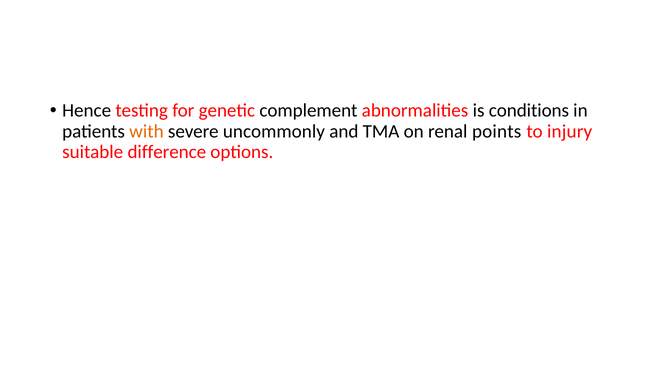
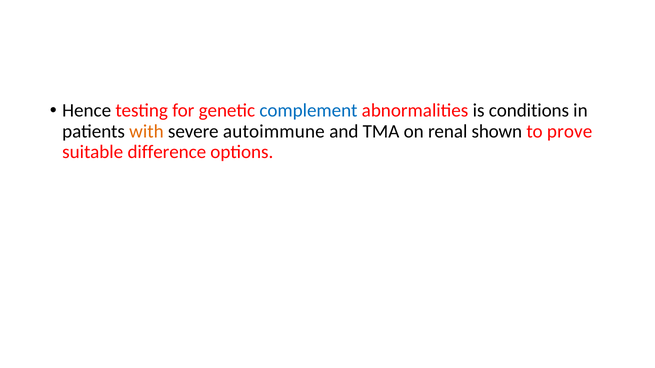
complement colour: black -> blue
uncommonly: uncommonly -> autoimmune
points: points -> shown
injury: injury -> prove
